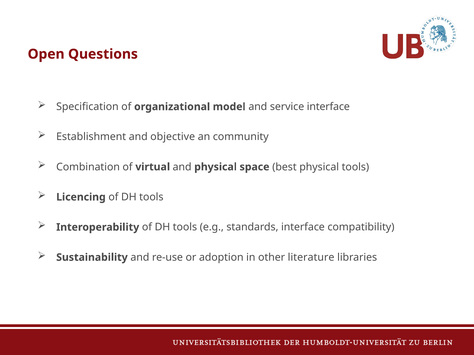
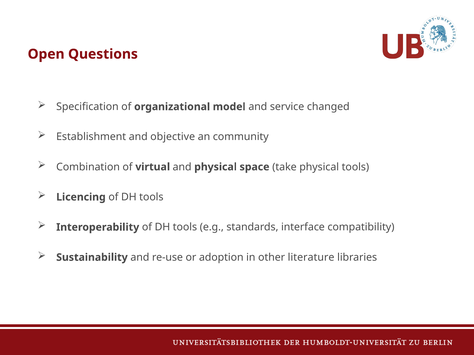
service interface: interface -> changed
best: best -> take
